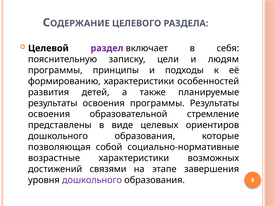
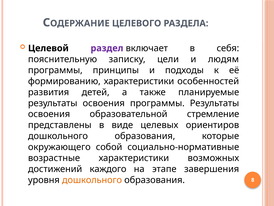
позволяющая: позволяющая -> окружающего
связями: связями -> каждого
дошкольного at (92, 180) colour: purple -> orange
